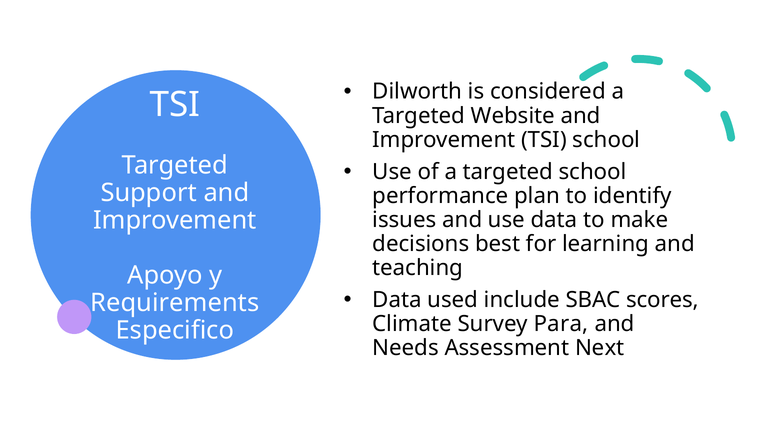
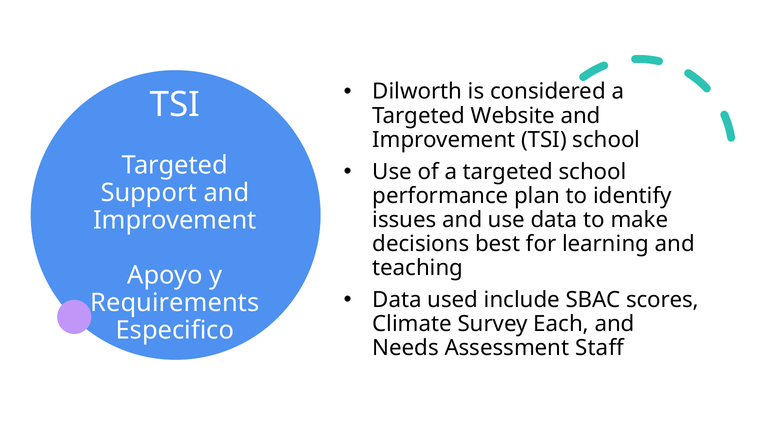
Para: Para -> Each
Next: Next -> Staff
